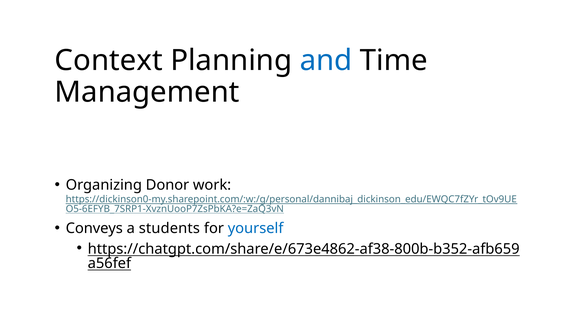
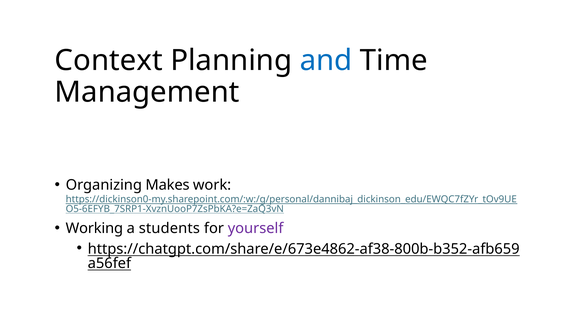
Donor: Donor -> Makes
Conveys: Conveys -> Working
yourself colour: blue -> purple
